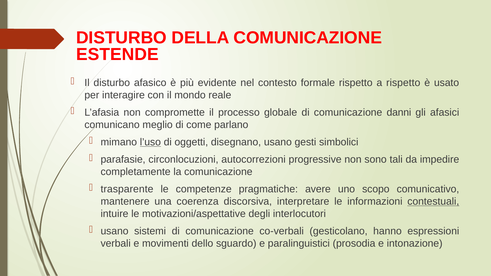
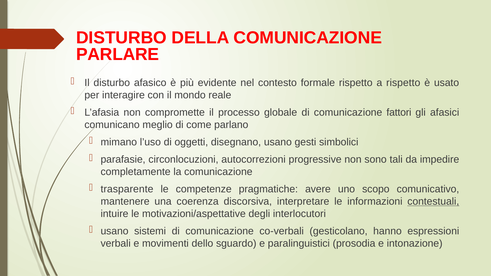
ESTENDE: ESTENDE -> PARLARE
danni: danni -> fattori
l’uso underline: present -> none
